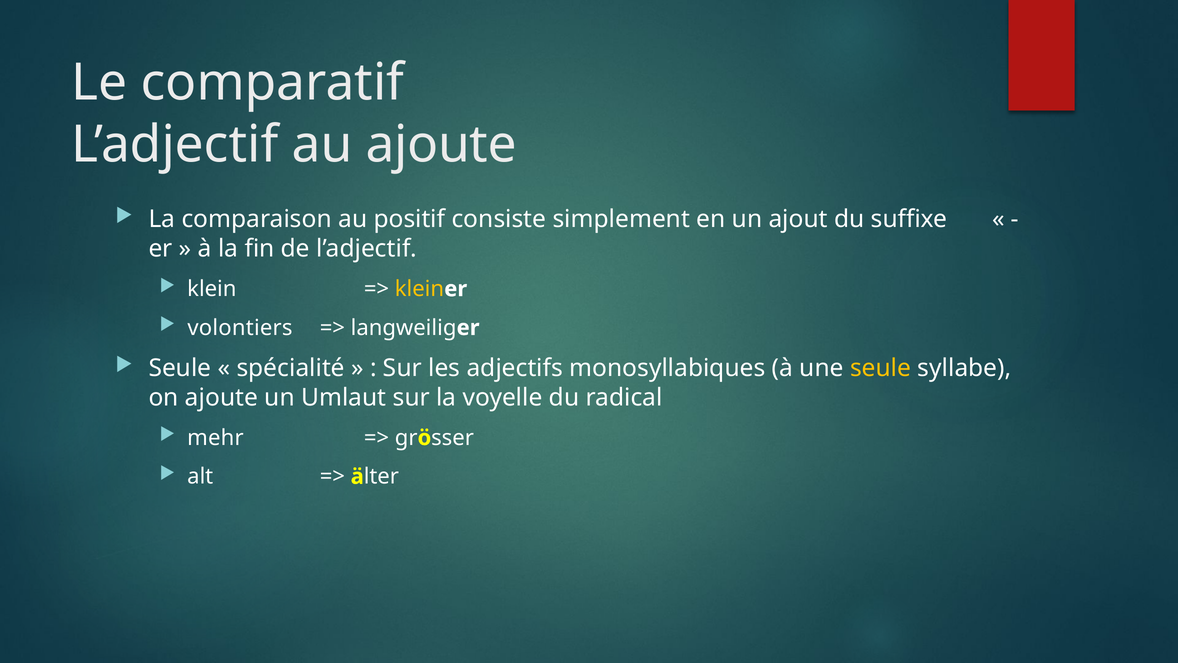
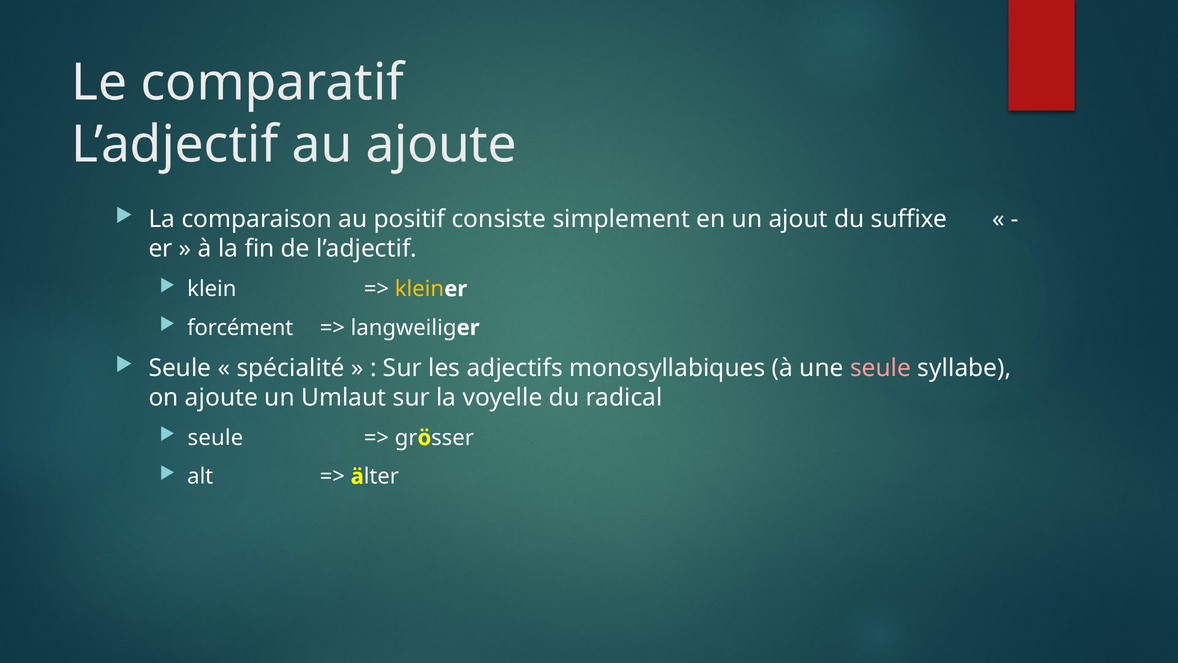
volontiers: volontiers -> forcément
seule at (881, 368) colour: yellow -> pink
mehr at (215, 438): mehr -> seule
